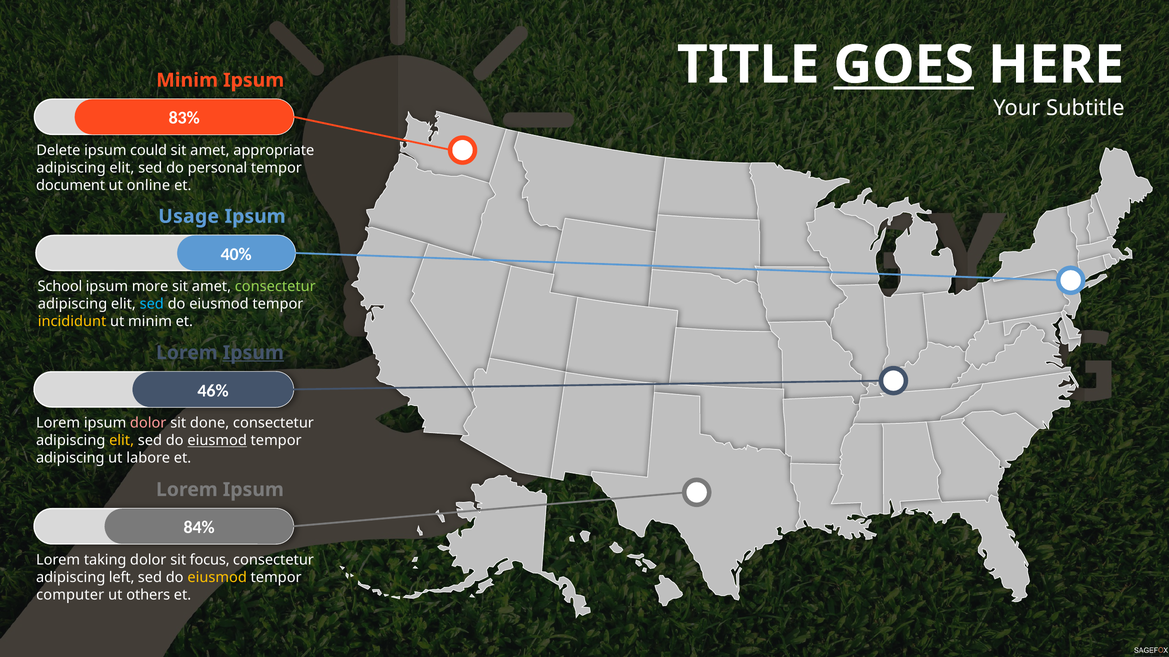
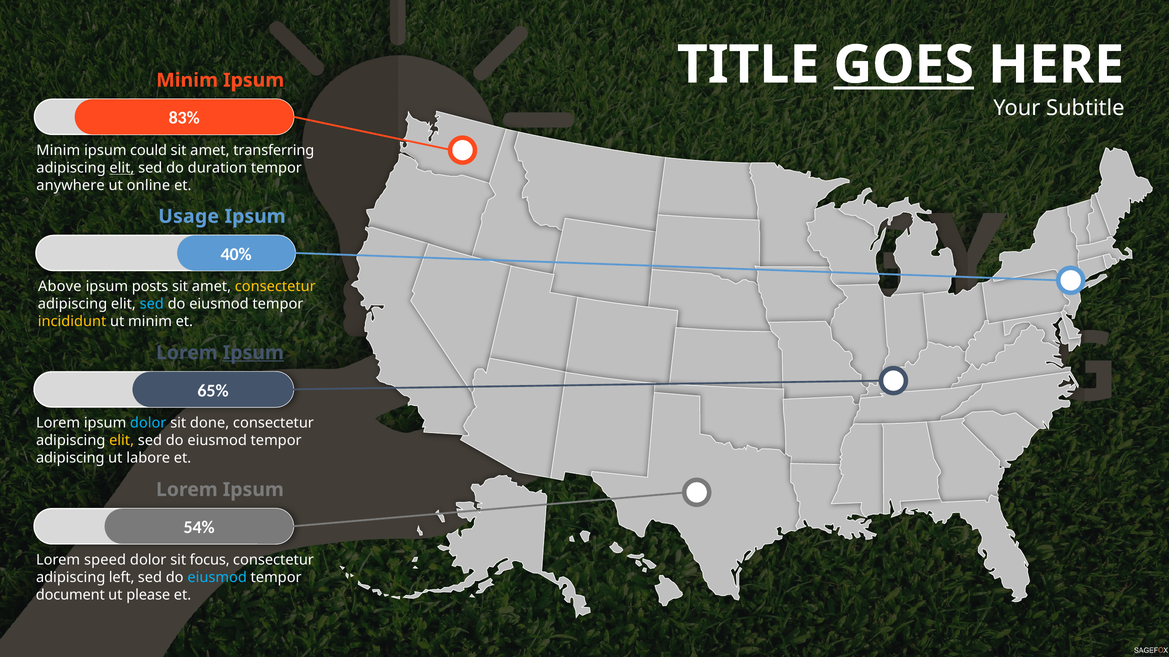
Delete at (58, 151): Delete -> Minim
appropriate: appropriate -> transferring
elit at (122, 168) underline: none -> present
personal: personal -> duration
document: document -> anywhere
School: School -> Above
more: more -> posts
consectetur at (275, 287) colour: light green -> yellow
46%: 46% -> 65%
dolor at (148, 423) colour: pink -> light blue
eiusmod at (217, 441) underline: present -> none
84%: 84% -> 54%
taking: taking -> speed
eiusmod at (217, 578) colour: yellow -> light blue
computer: computer -> document
others: others -> please
